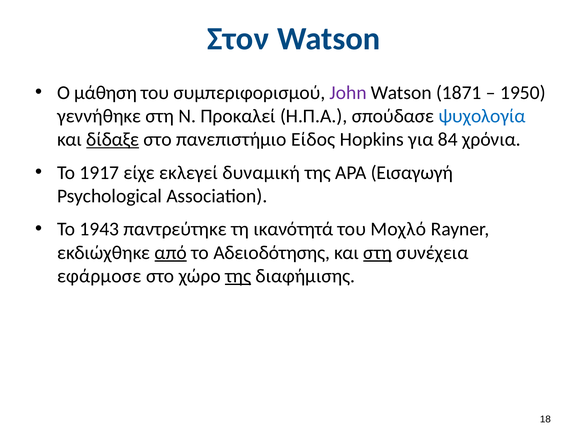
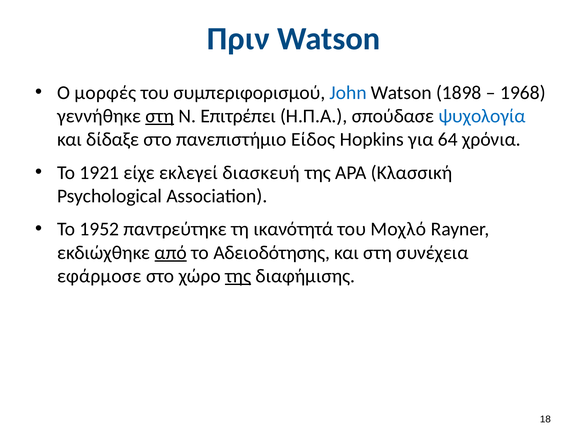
Στον: Στον -> Πριν
μάθηση: μάθηση -> μορφές
John colour: purple -> blue
1871: 1871 -> 1898
1950: 1950 -> 1968
στη at (160, 116) underline: none -> present
Προκαλεί: Προκαλεί -> Επιτρέπει
δίδαξε underline: present -> none
84: 84 -> 64
1917: 1917 -> 1921
δυναμική: δυναμική -> διασκευή
Εισαγωγή: Εισαγωγή -> Κλασσική
1943: 1943 -> 1952
στη at (378, 253) underline: present -> none
